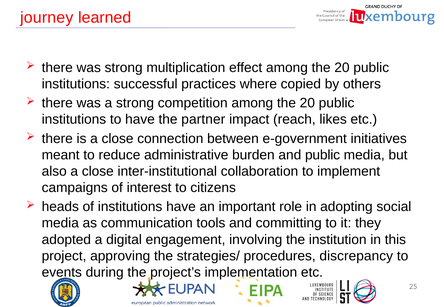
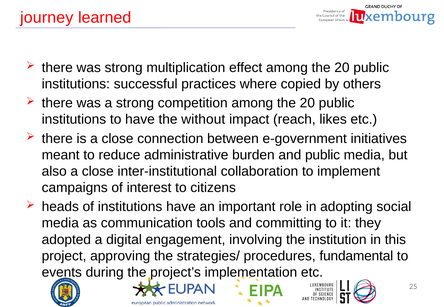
partner: partner -> without
discrepancy: discrepancy -> fundamental
